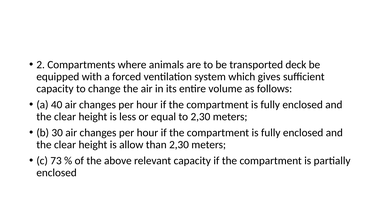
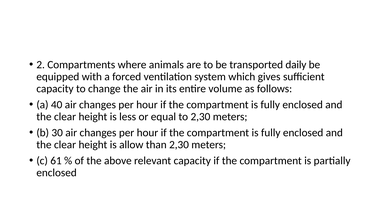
deck: deck -> daily
73: 73 -> 61
